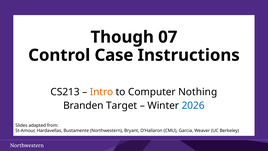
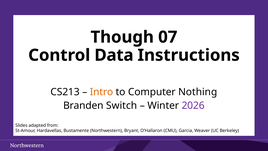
Case: Case -> Data
Target: Target -> Switch
2026 colour: blue -> purple
